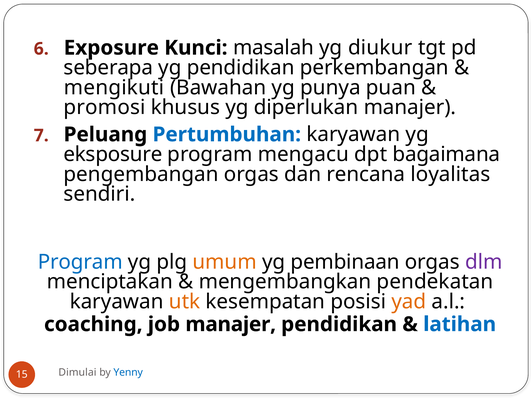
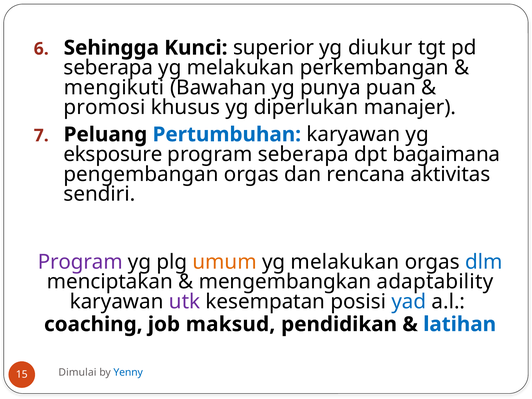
Exposure: Exposure -> Sehingga
masalah: masalah -> superior
pendidikan at (241, 68): pendidikan -> melakukan
program mengacu: mengacu -> seberapa
loyalitas: loyalitas -> aktivitas
Program at (80, 262) colour: blue -> purple
pembinaan at (345, 262): pembinaan -> melakukan
dlm colour: purple -> blue
pendekatan: pendekatan -> adaptability
utk colour: orange -> purple
yad colour: orange -> blue
job manajer: manajer -> maksud
